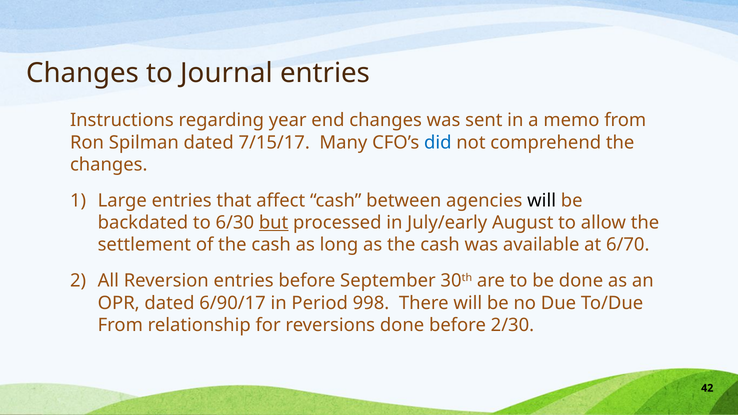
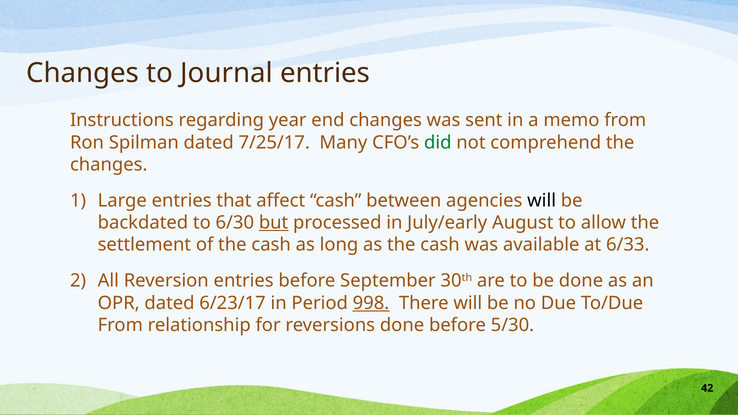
7/15/17: 7/15/17 -> 7/25/17
did colour: blue -> green
6/70: 6/70 -> 6/33
6/90/17: 6/90/17 -> 6/23/17
998 underline: none -> present
2/30: 2/30 -> 5/30
